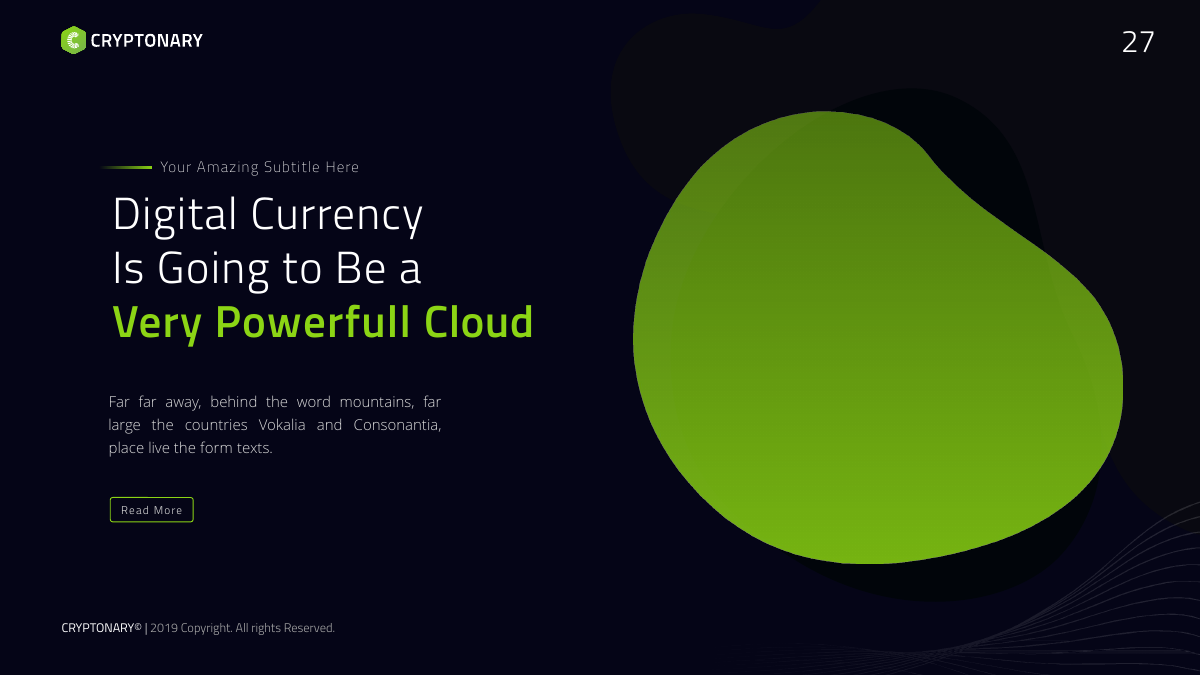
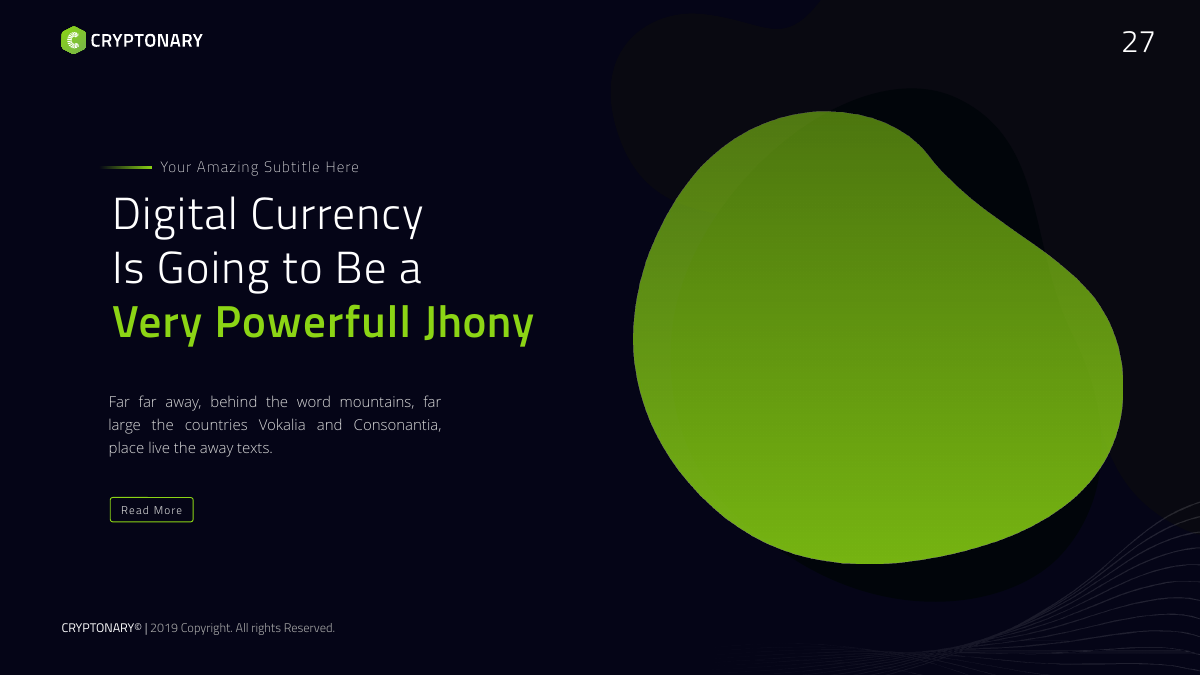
Cloud: Cloud -> Jhony
the form: form -> away
